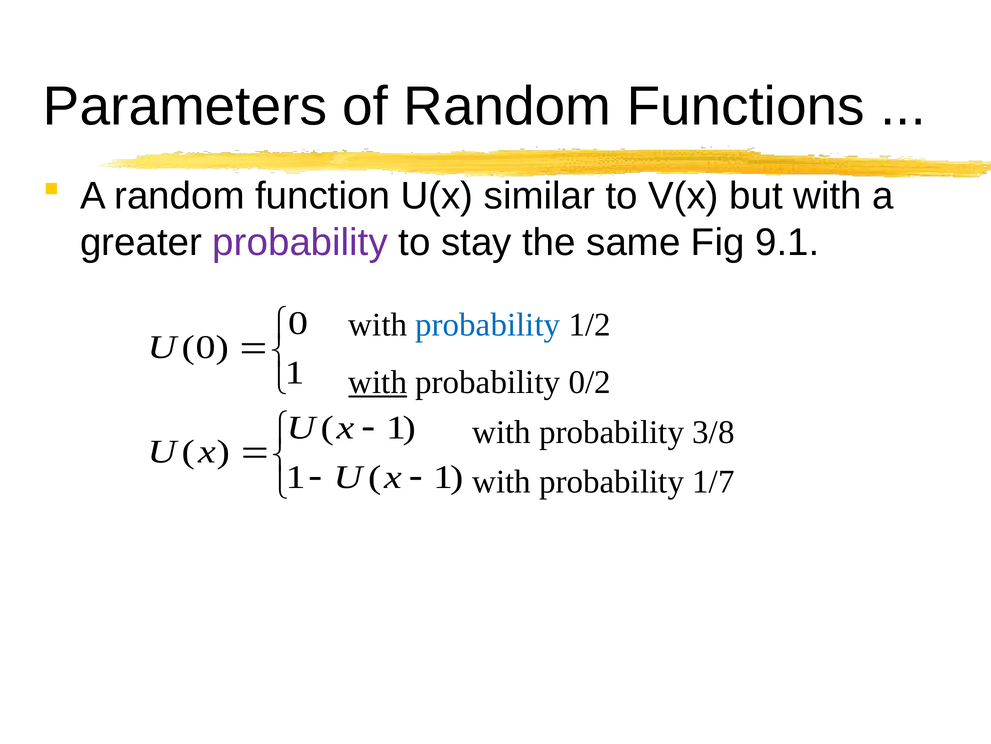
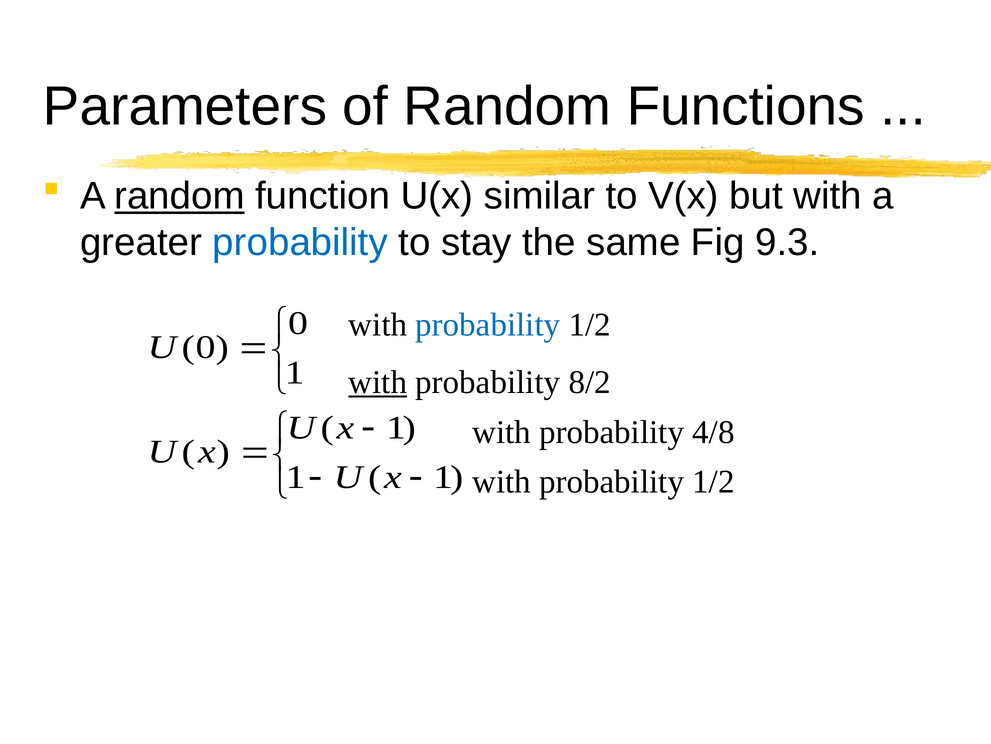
random at (180, 196) underline: none -> present
probability at (300, 242) colour: purple -> blue
9.1: 9.1 -> 9.3
0/2: 0/2 -> 8/2
3/8: 3/8 -> 4/8
1/7 at (714, 481): 1/7 -> 1/2
